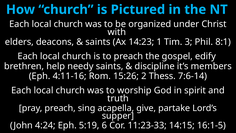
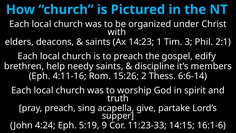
8:1: 8:1 -> 2:1
7:6-14: 7:6-14 -> 6:6-14
6: 6 -> 9
16:1-5: 16:1-5 -> 16:1-6
